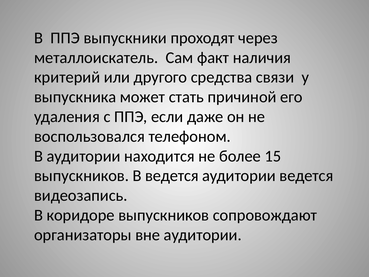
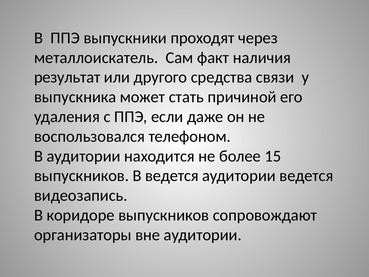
критерий: критерий -> результат
